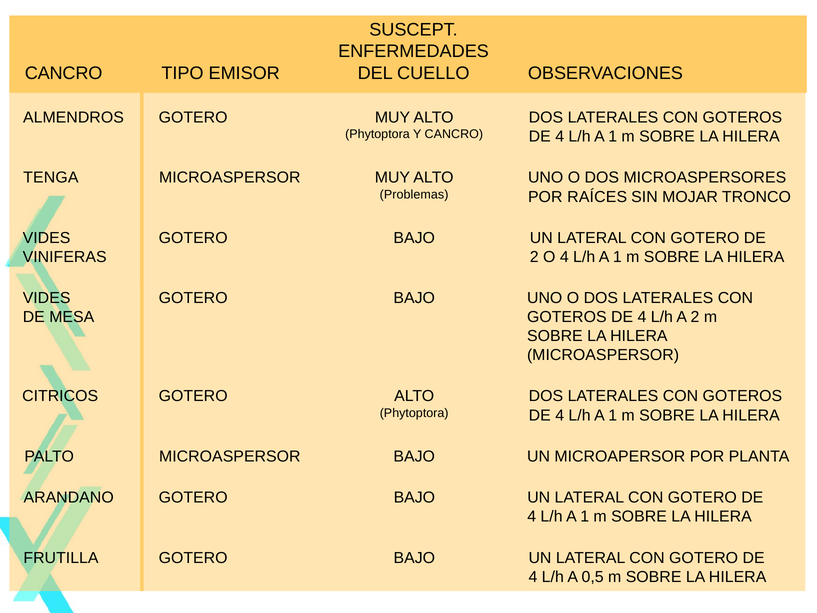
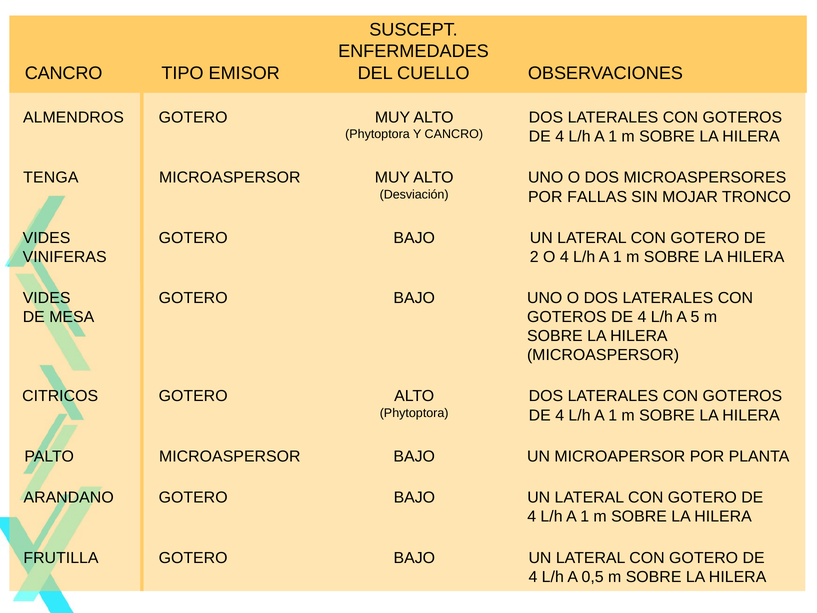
Problemas: Problemas -> Desviación
RAÍCES: RAÍCES -> FALLAS
A 2: 2 -> 5
